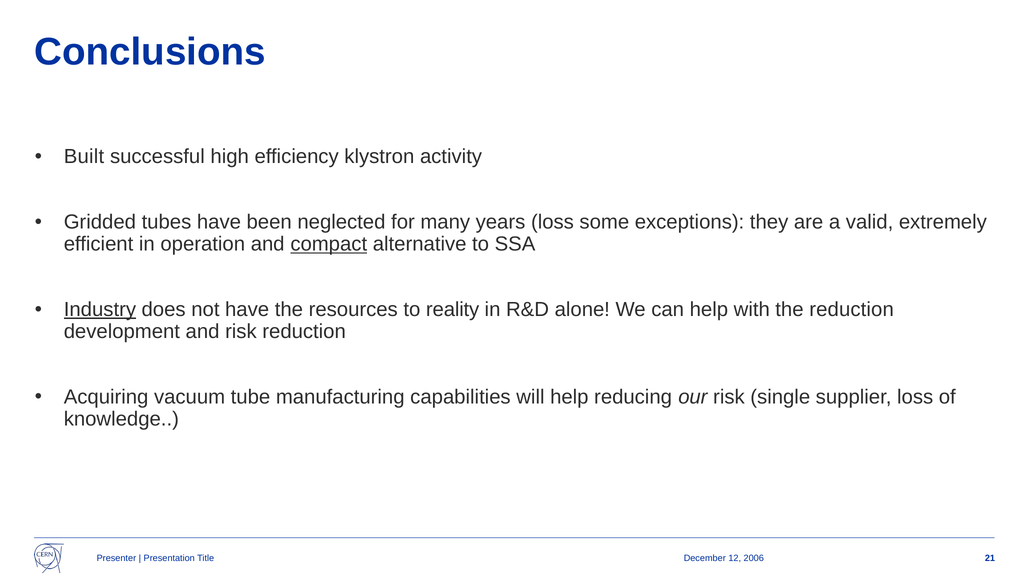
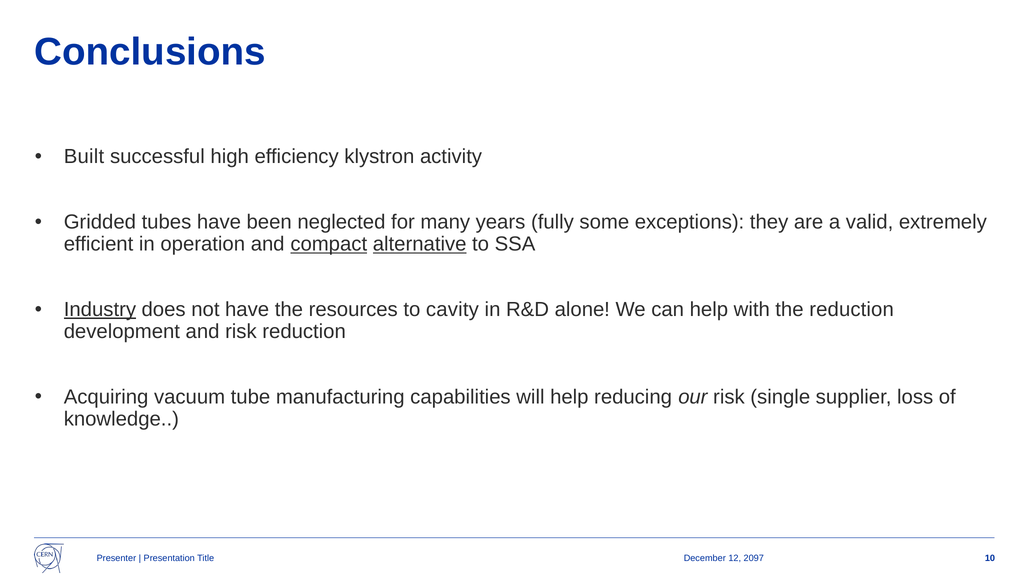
years loss: loss -> fully
alternative underline: none -> present
reality: reality -> cavity
2006: 2006 -> 2097
21: 21 -> 10
